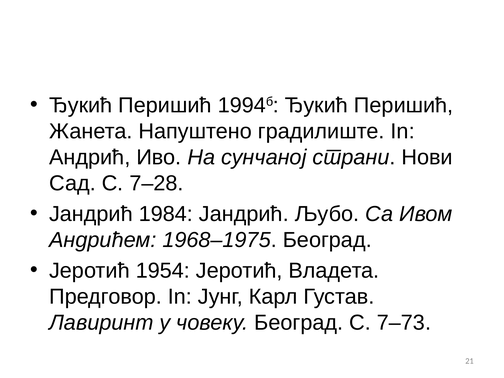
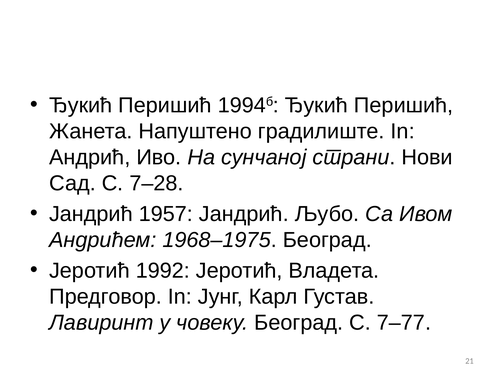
1984: 1984 -> 1957
1954: 1954 -> 1992
7–73: 7–73 -> 7–77
